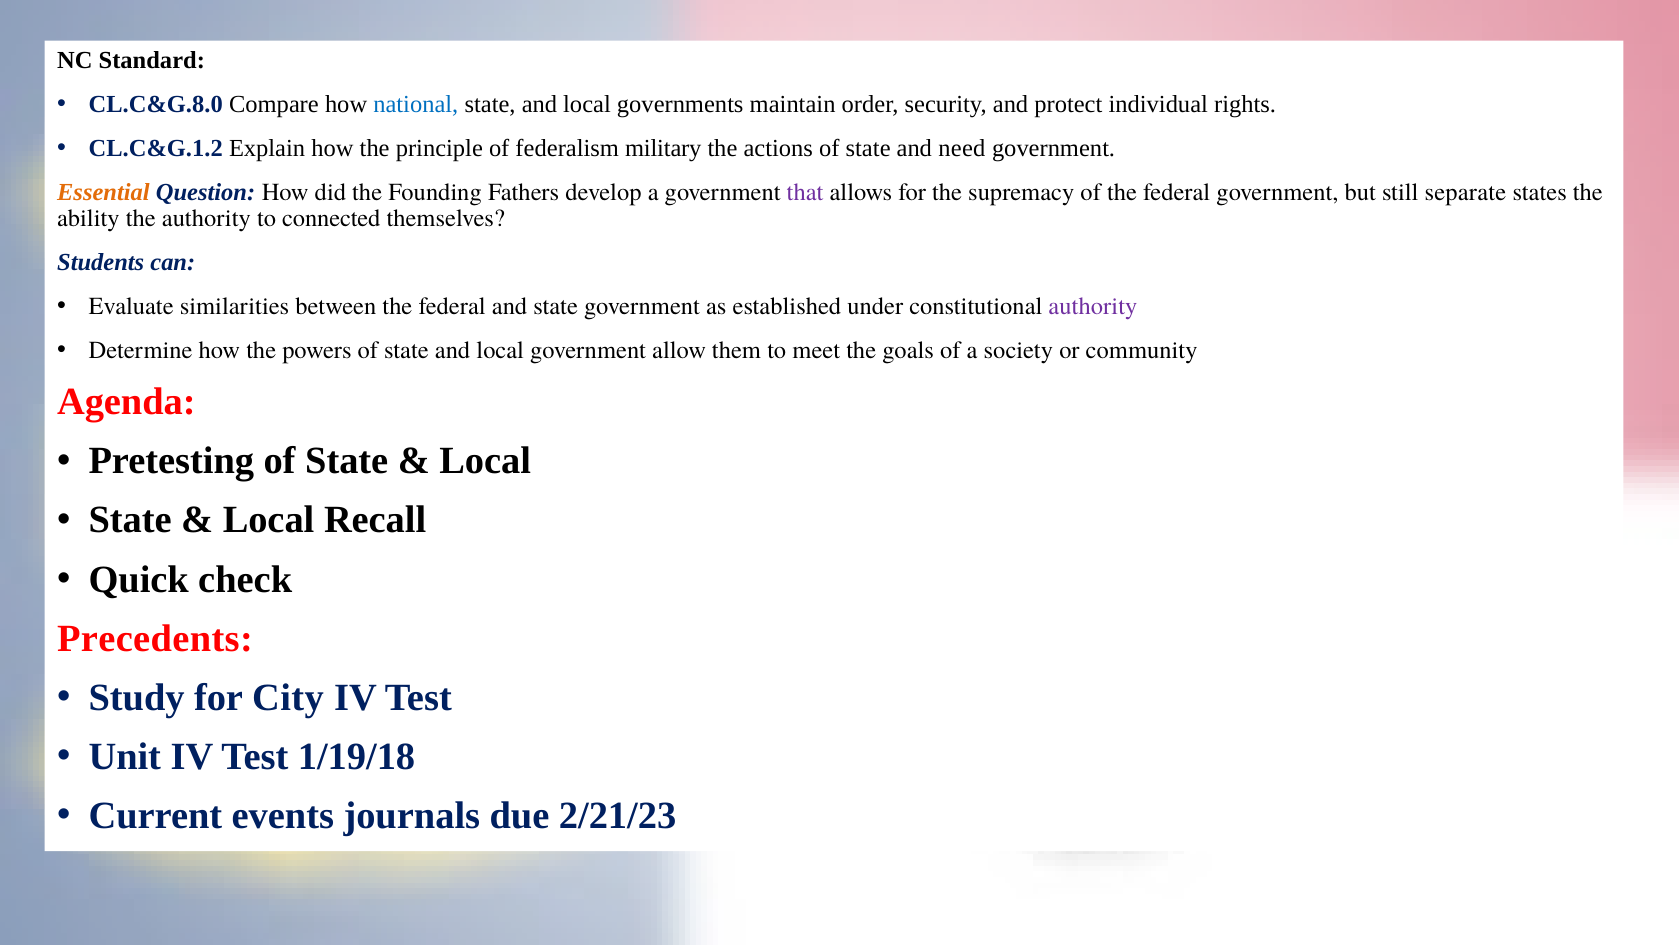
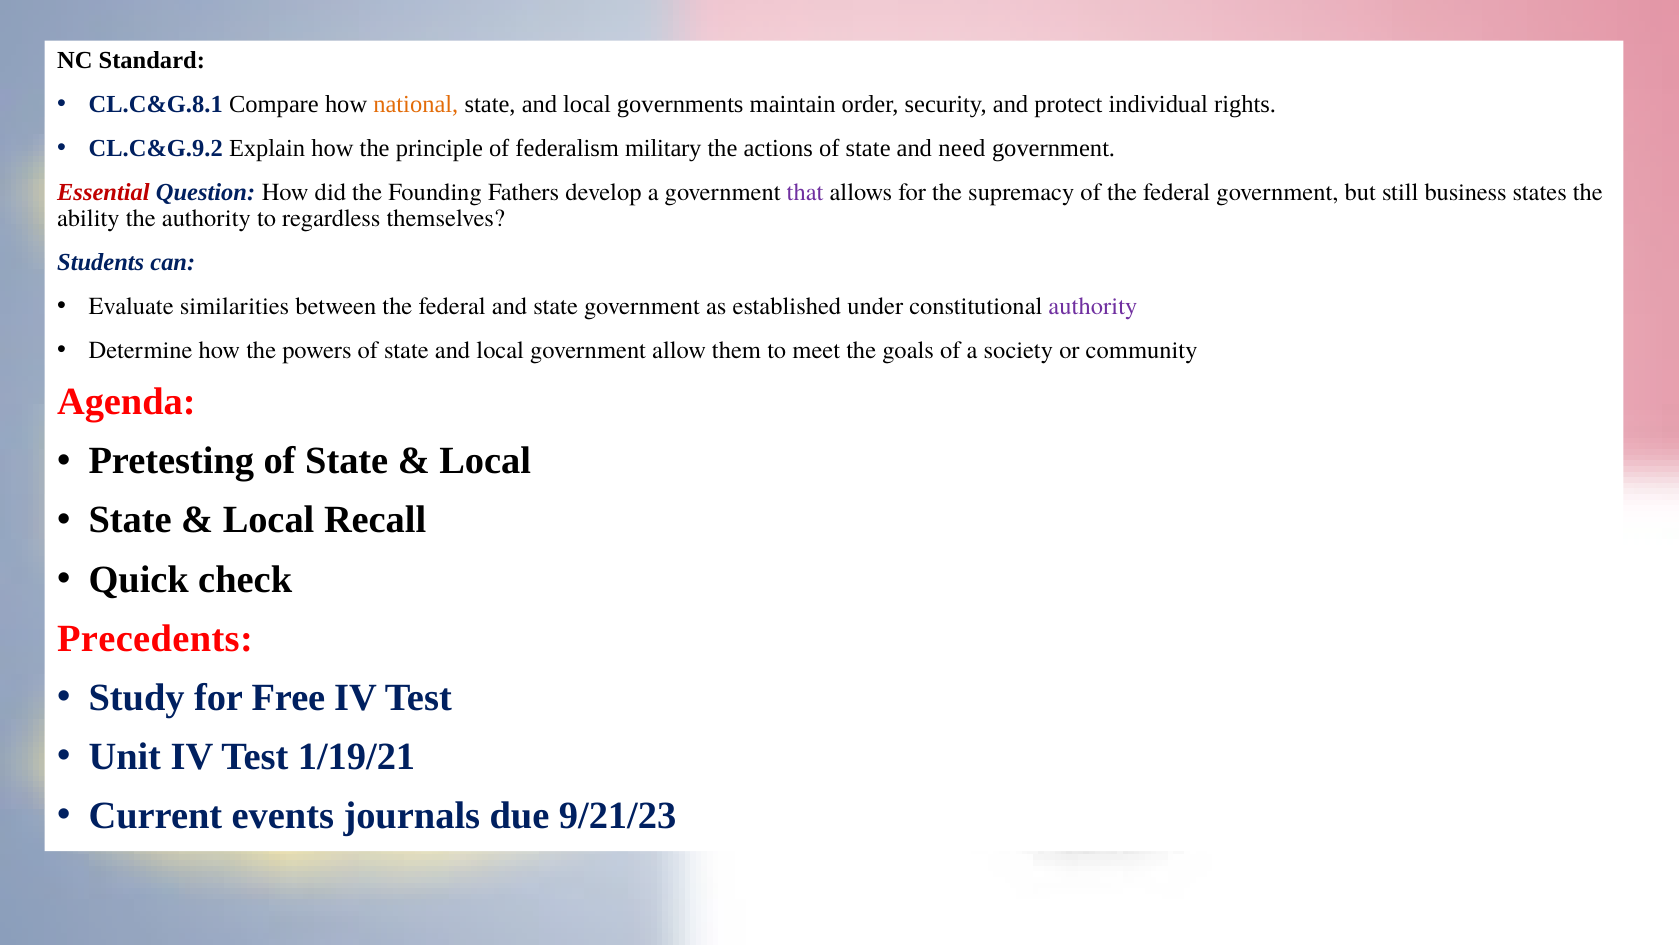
CL.C&G.8.0: CL.C&G.8.0 -> CL.C&G.8.1
national colour: blue -> orange
CL.C&G.1.2: CL.C&G.1.2 -> CL.C&G.9.2
Essential colour: orange -> red
separate: separate -> business
connected: connected -> regardless
City: City -> Free
1/19/18: 1/19/18 -> 1/19/21
2/21/23: 2/21/23 -> 9/21/23
